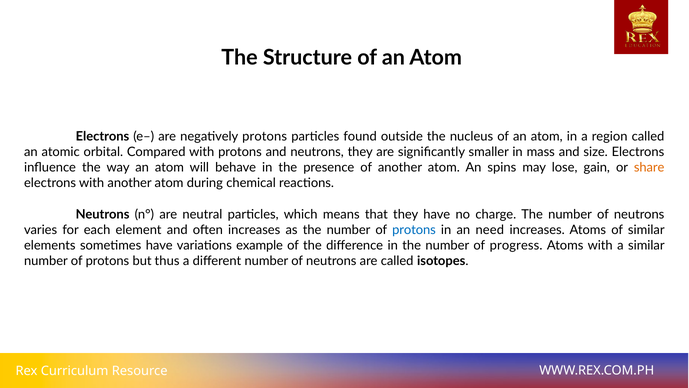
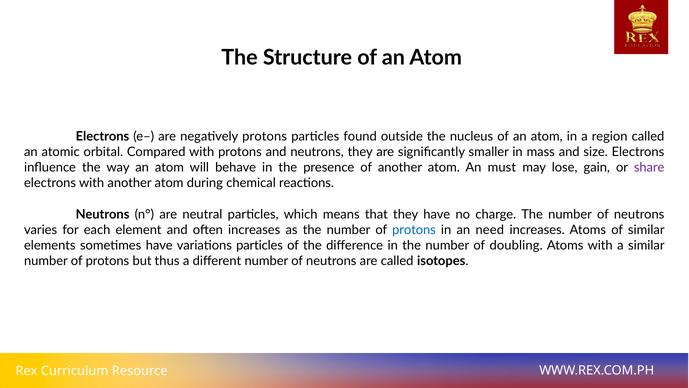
spins: spins -> must
share colour: orange -> purple
variations example: example -> particles
progress: progress -> doubling
